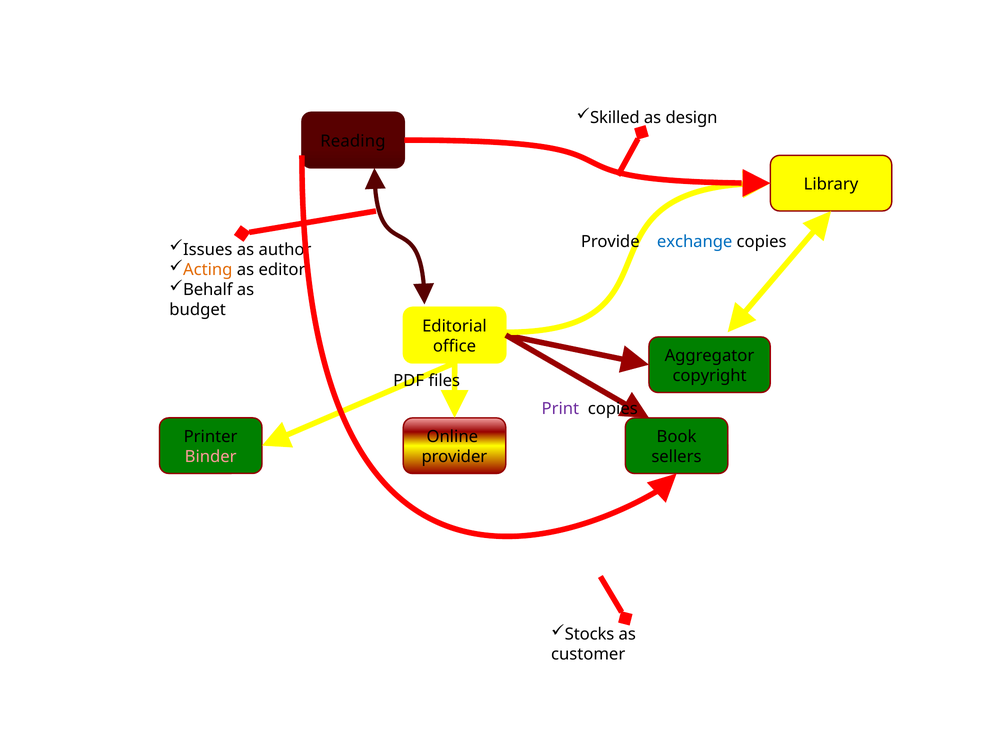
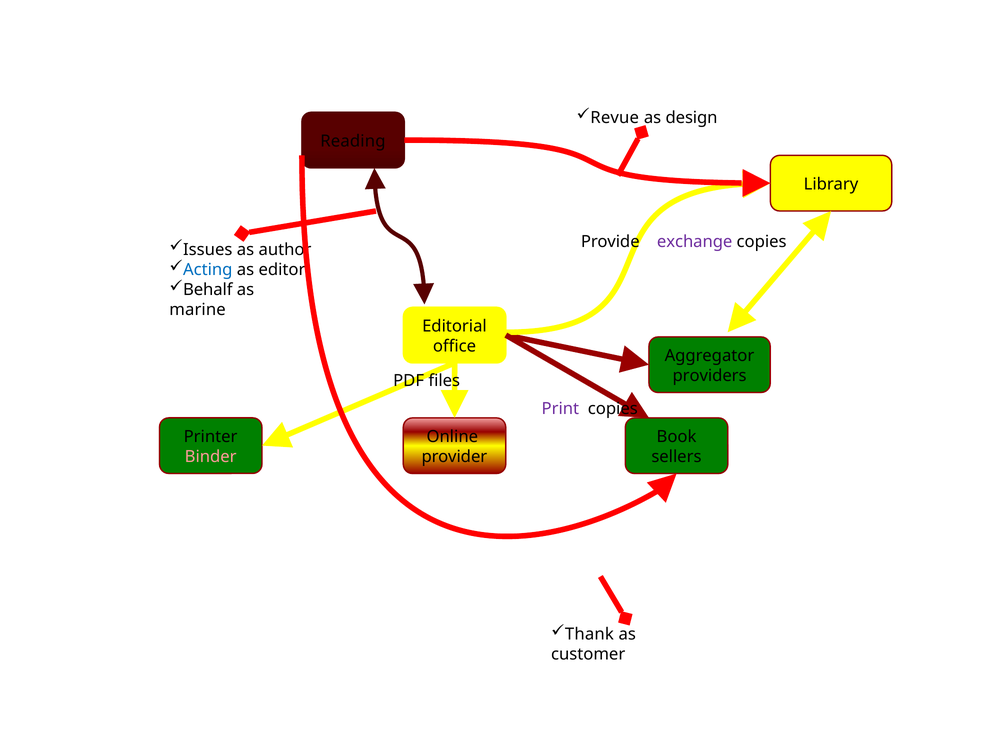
Skilled: Skilled -> Revue
exchange colour: blue -> purple
Acting colour: orange -> blue
budget: budget -> marine
copyright: copyright -> providers
Stocks: Stocks -> Thank
